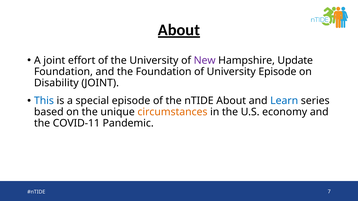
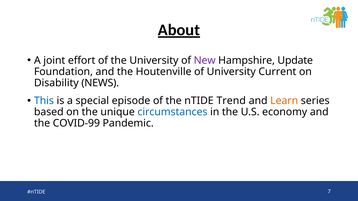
the Foundation: Foundation -> Houtenville
University Episode: Episode -> Current
Disability JOINT: JOINT -> NEWS
nTIDE About: About -> Trend
Learn colour: blue -> orange
circumstances colour: orange -> blue
COVID-11: COVID-11 -> COVID-99
